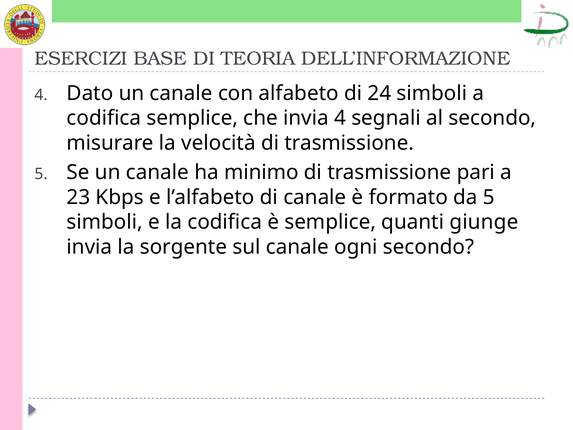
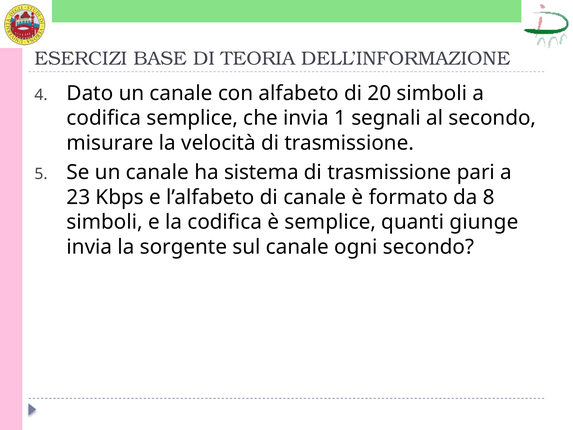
24: 24 -> 20
invia 4: 4 -> 1
minimo: minimo -> sistema
da 5: 5 -> 8
